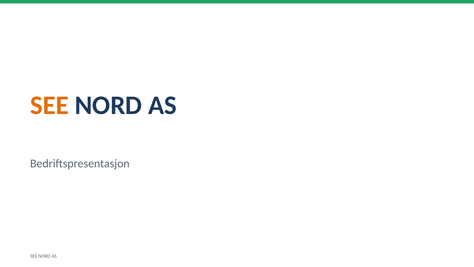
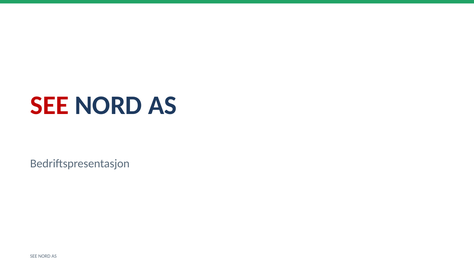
SEE at (49, 105) colour: orange -> red
